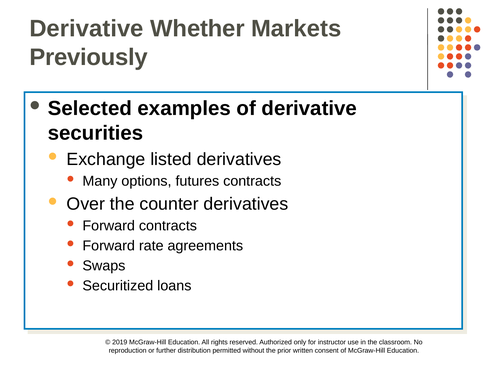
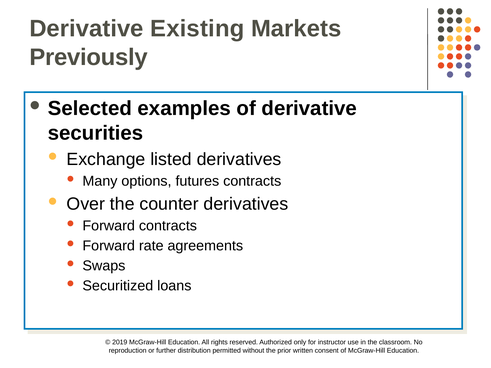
Whether: Whether -> Existing
